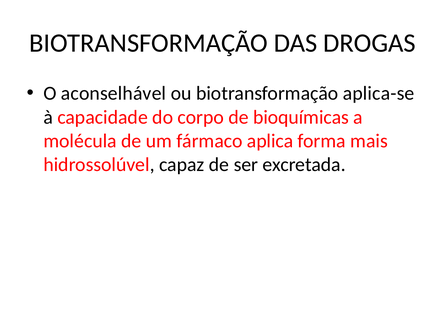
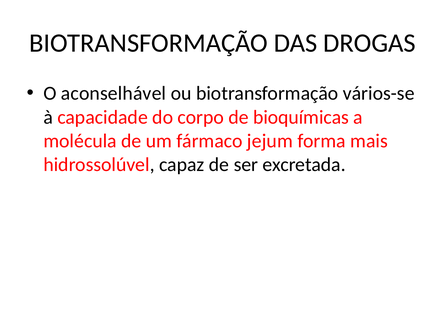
aplica-se: aplica-se -> vários-se
aplica: aplica -> jejum
